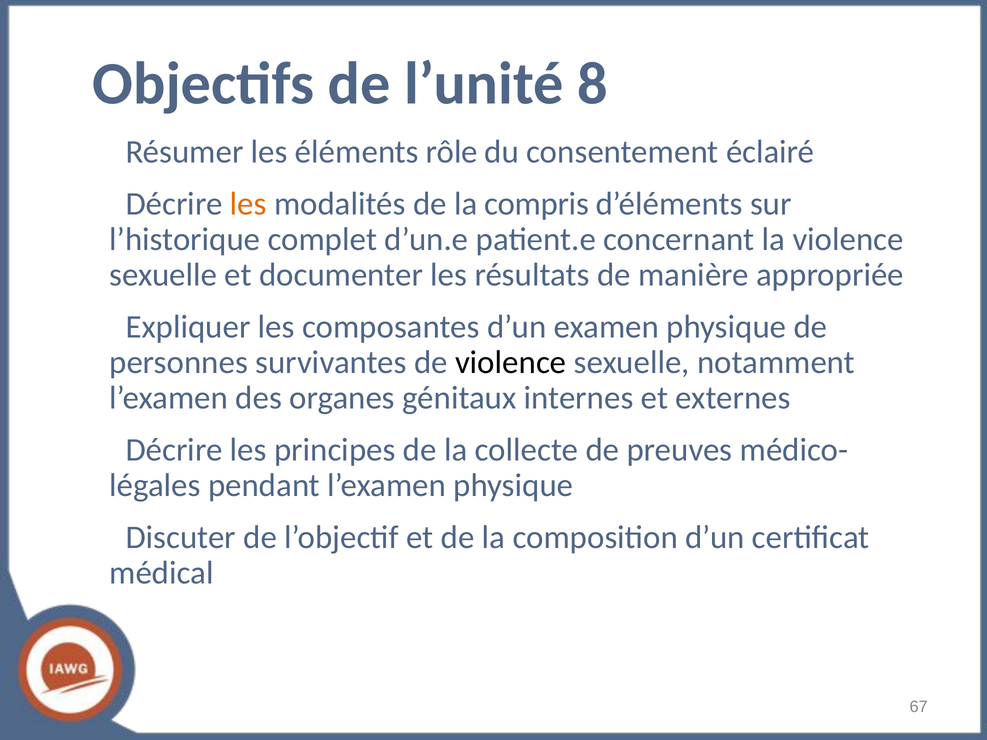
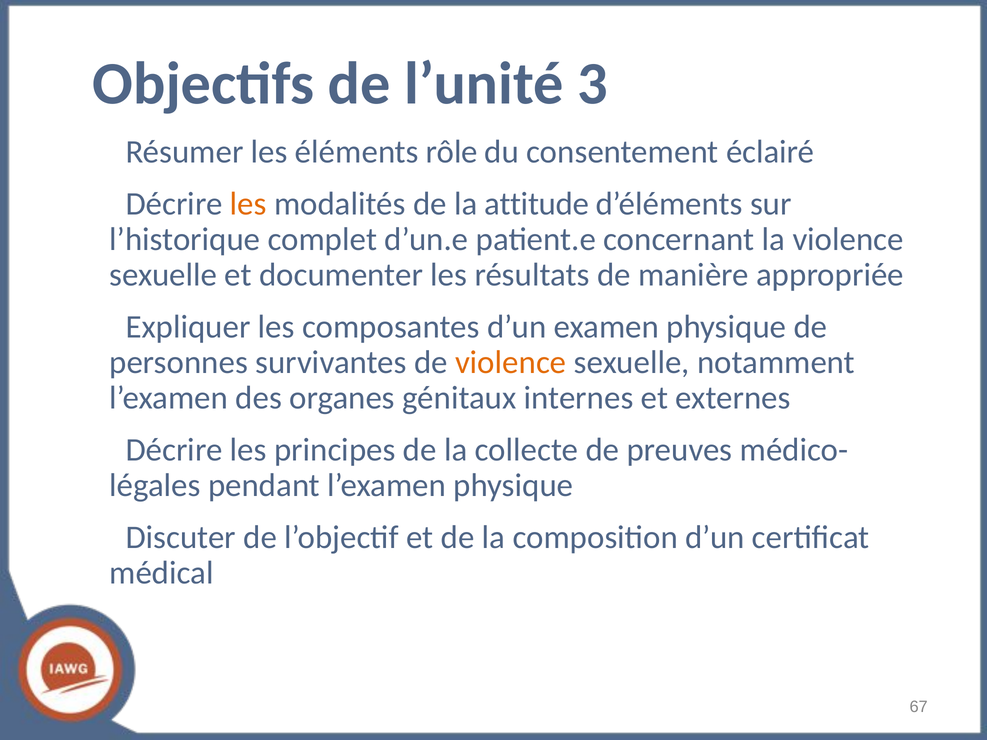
8: 8 -> 3
compris: compris -> attitude
violence at (511, 363) colour: black -> orange
